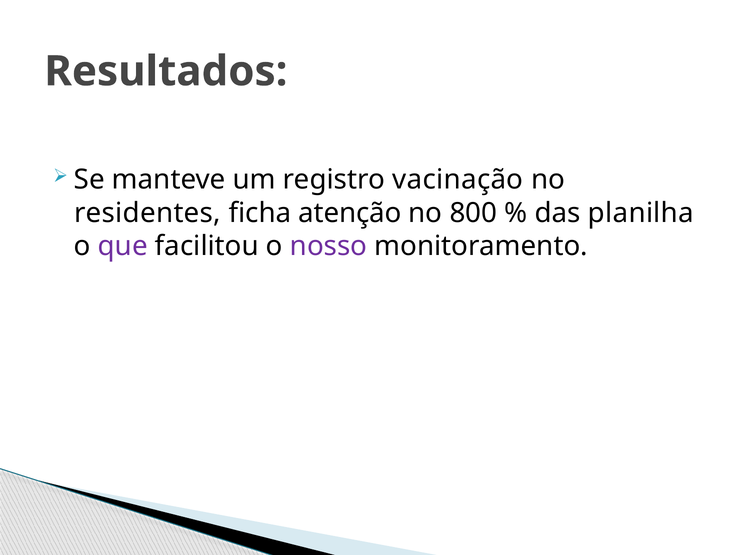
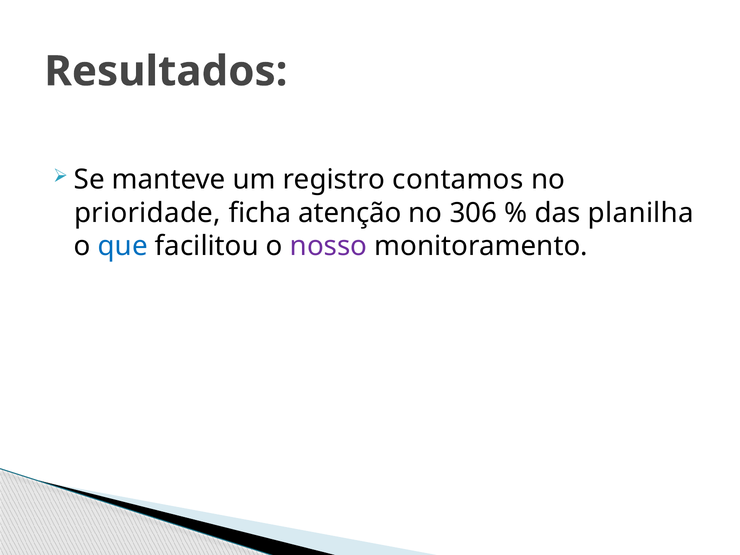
vacinação: vacinação -> contamos
residentes: residentes -> prioridade
800: 800 -> 306
que colour: purple -> blue
